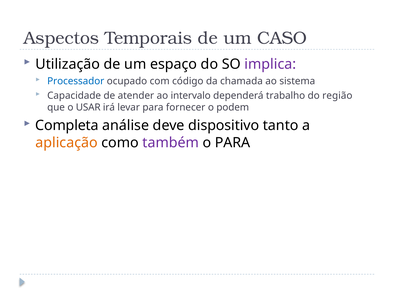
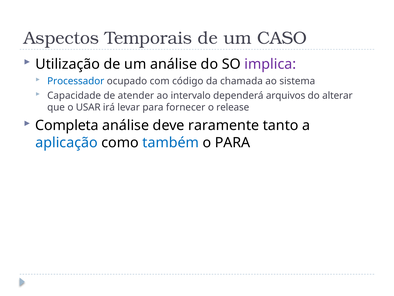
um espaço: espaço -> análise
trabalho: trabalho -> arquivos
região: região -> alterar
podem: podem -> release
dispositivo: dispositivo -> raramente
aplicação colour: orange -> blue
também colour: purple -> blue
